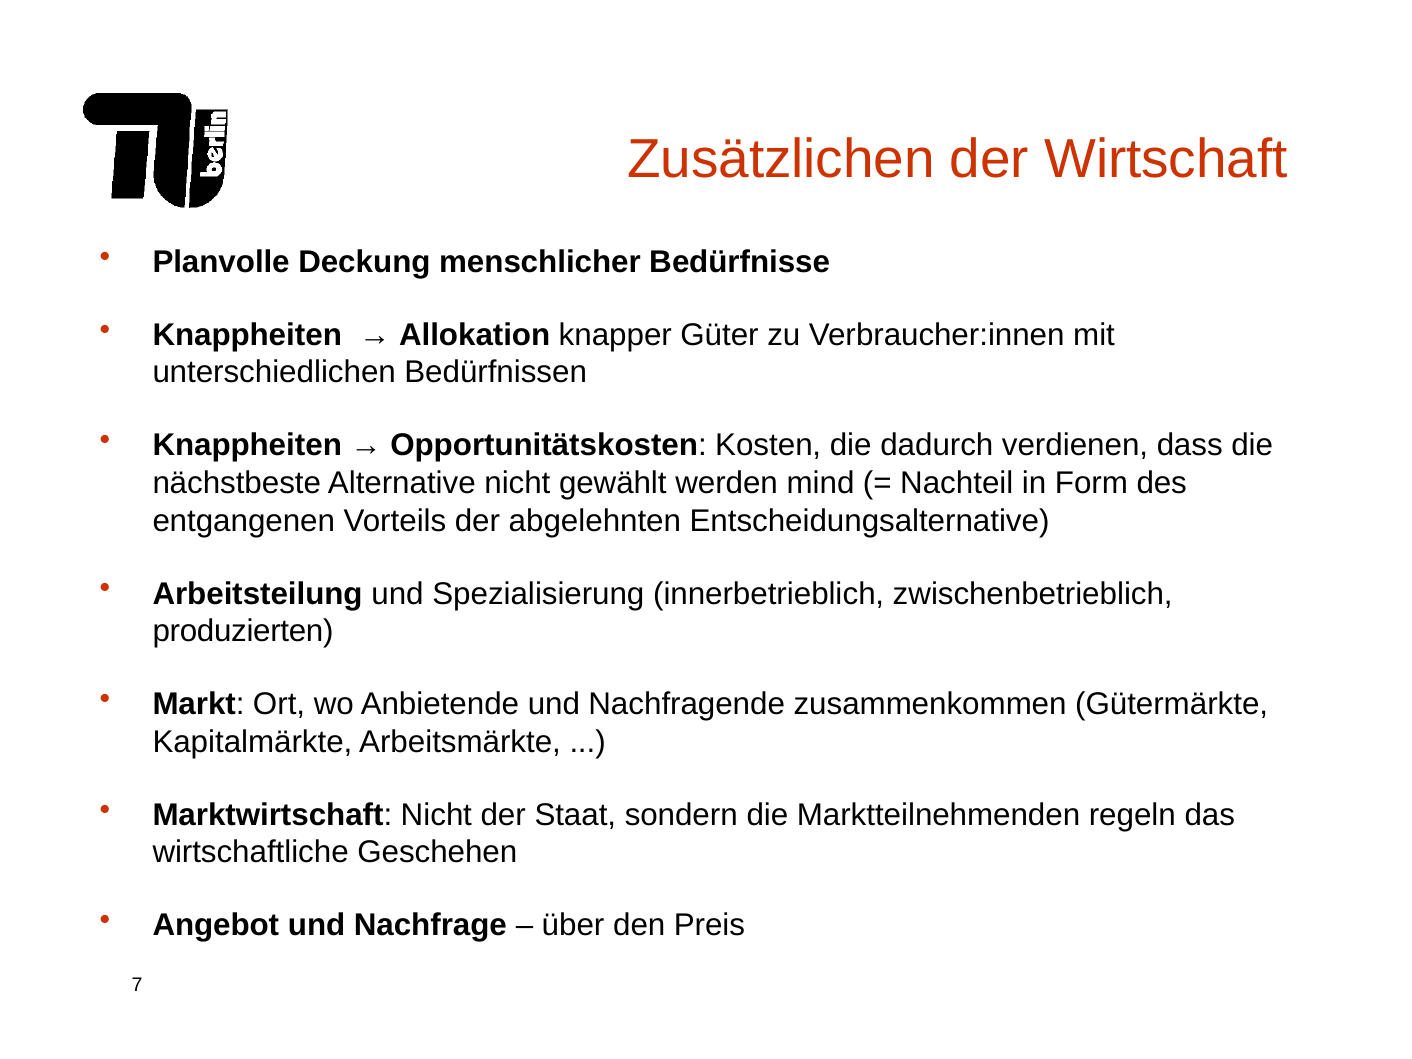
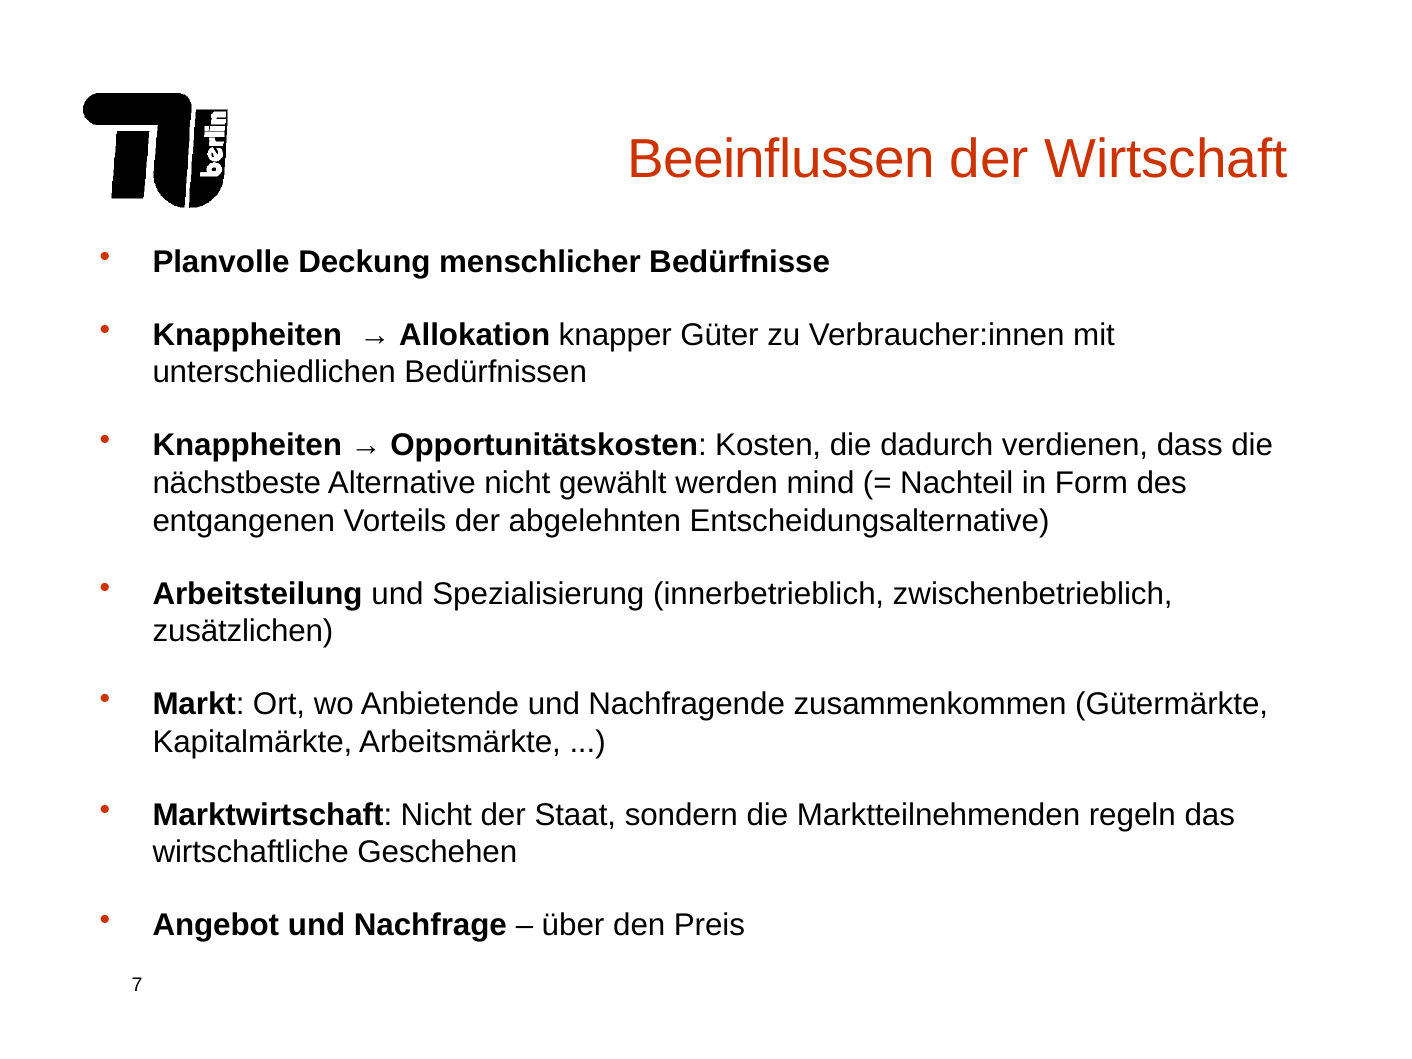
Zusätzlichen: Zusätzlichen -> Beeinflussen
produzierten: produzierten -> zusätzlichen
